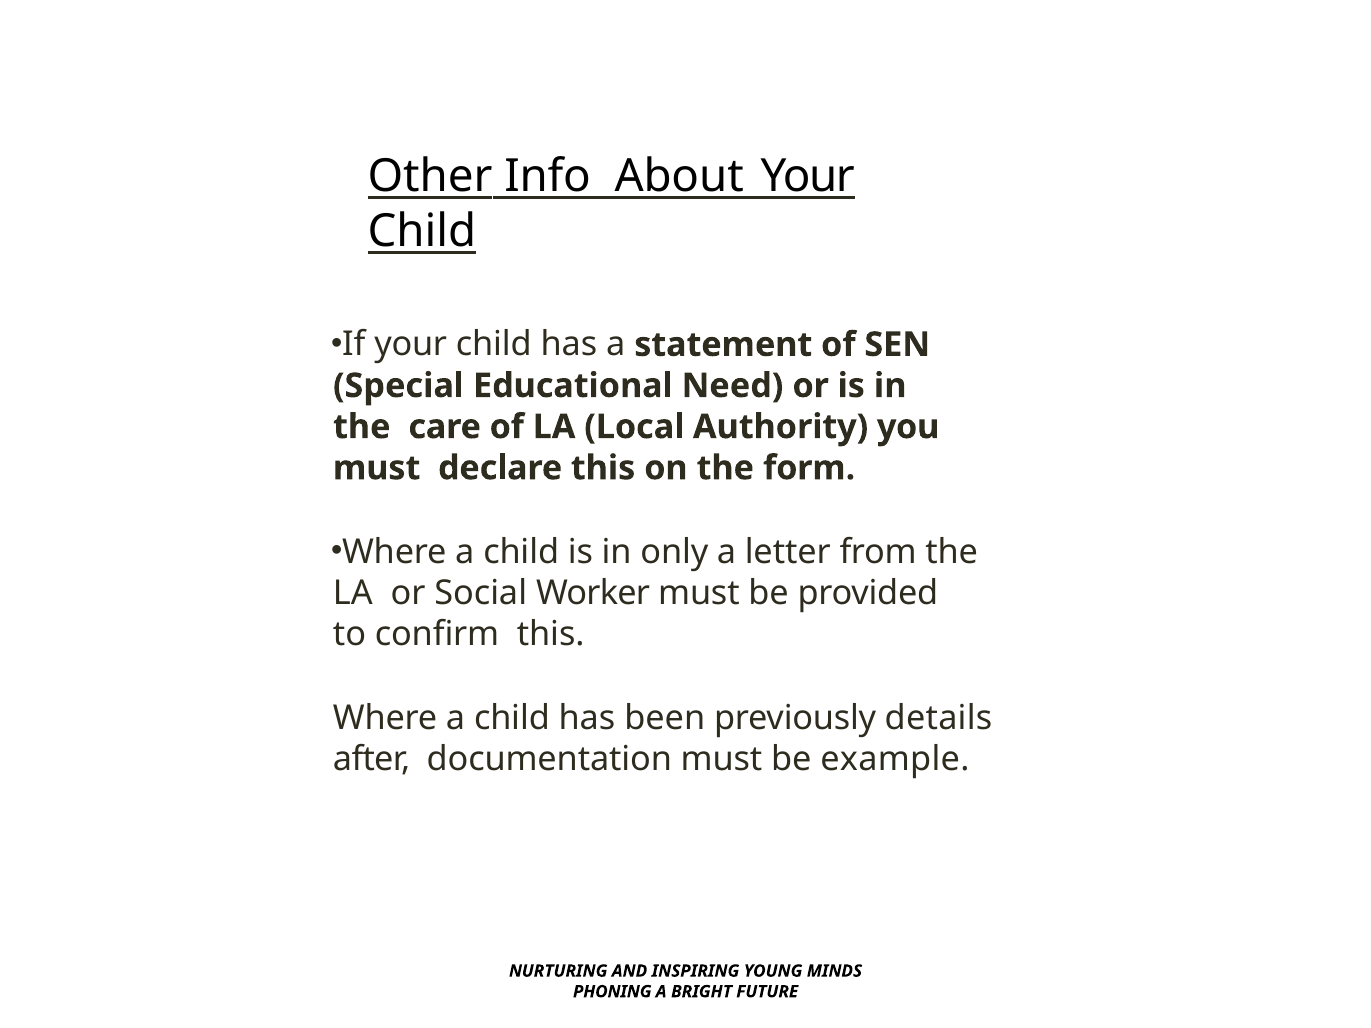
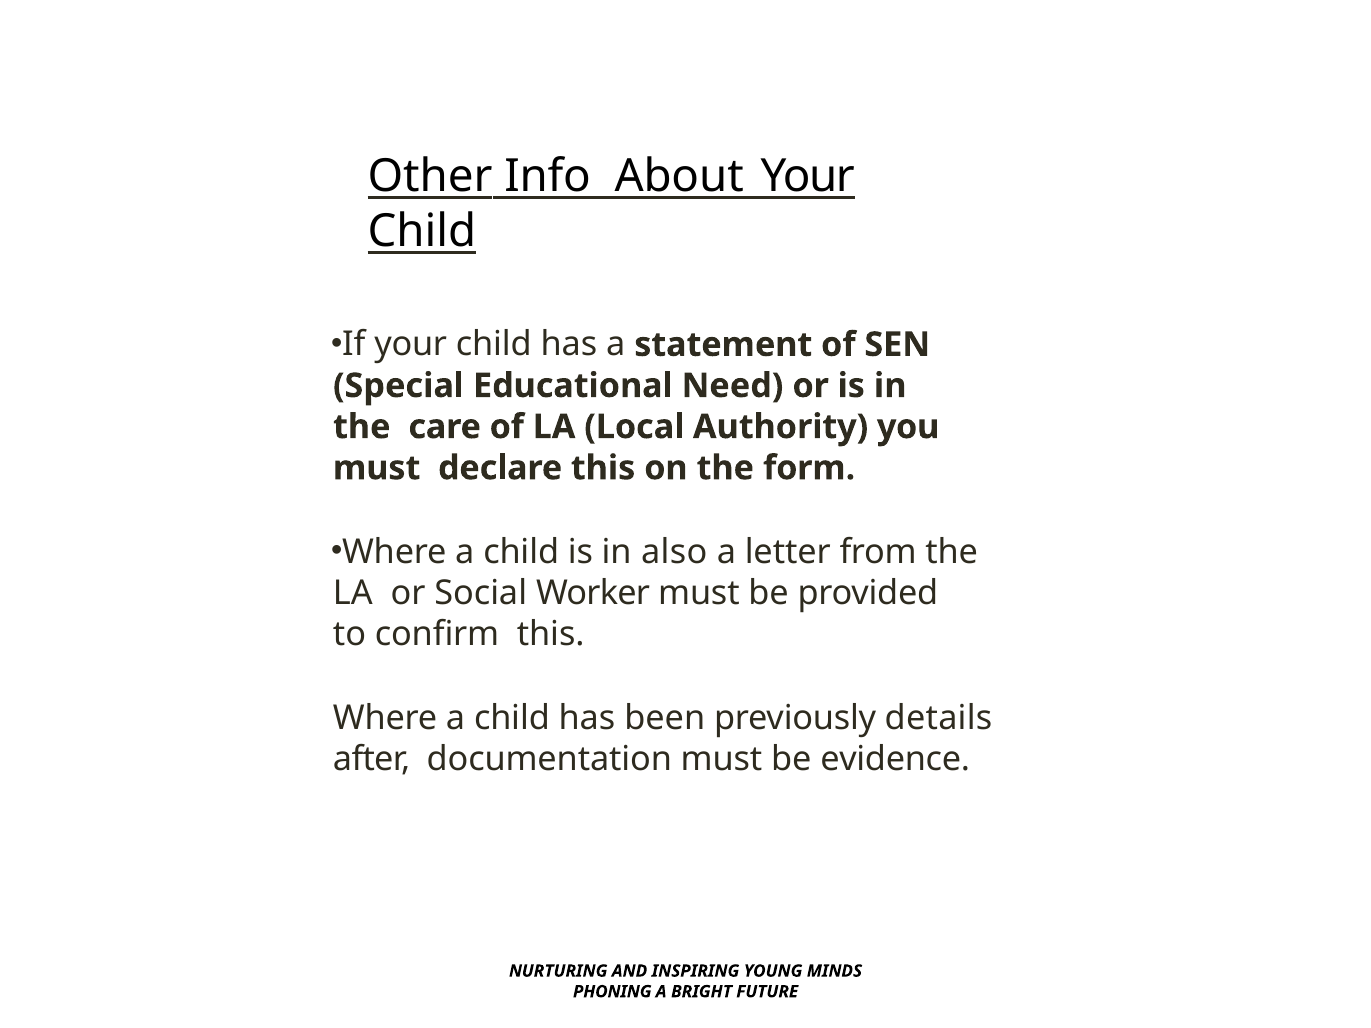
only: only -> also
example: example -> evidence
